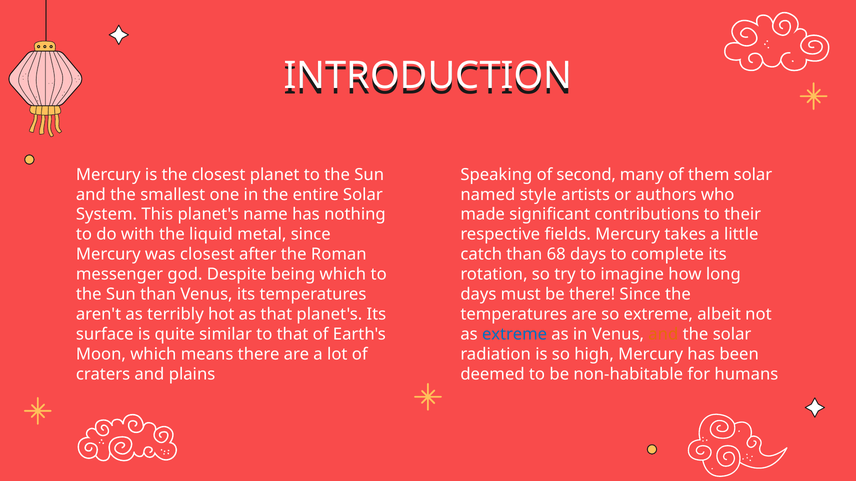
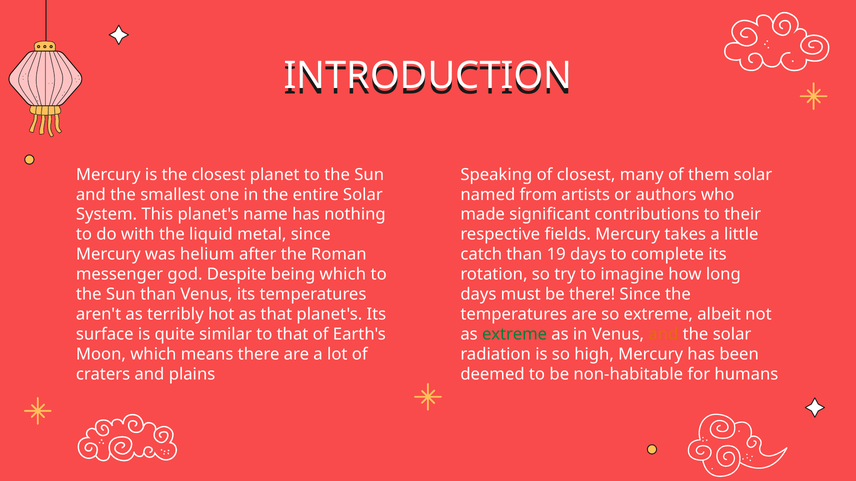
of second: second -> closest
style: style -> from
was closest: closest -> helium
68: 68 -> 19
extreme at (515, 335) colour: blue -> green
